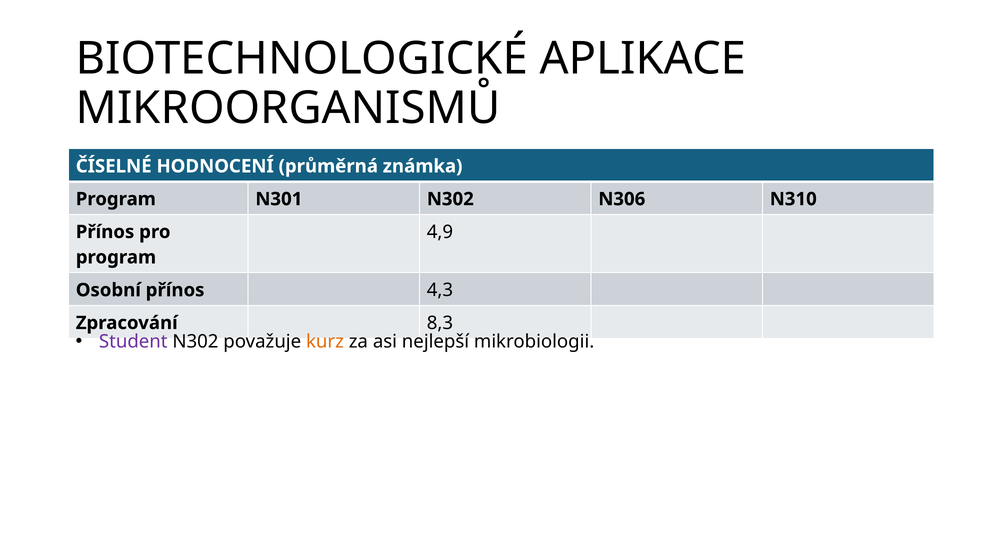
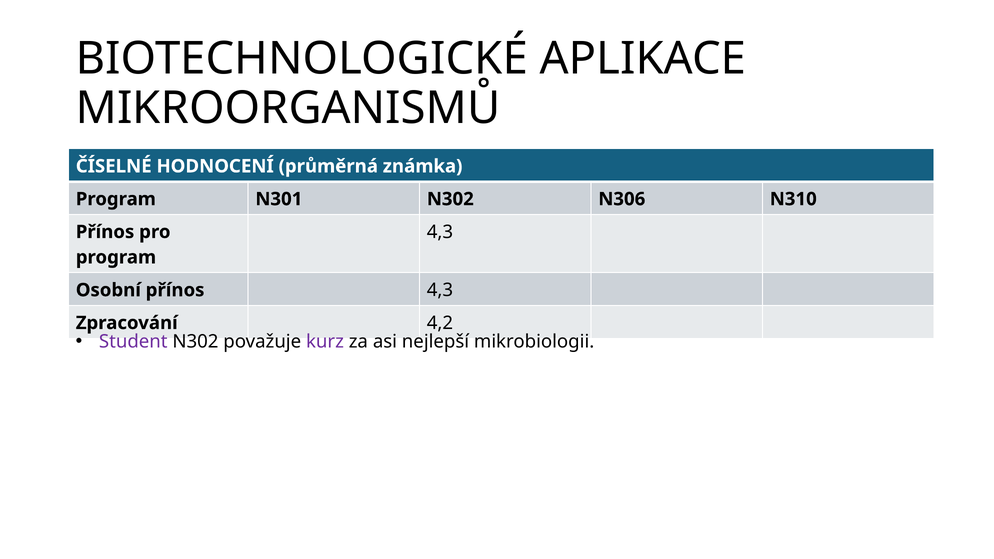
4,9 at (440, 232): 4,9 -> 4,3
8,3: 8,3 -> 4,2
kurz colour: orange -> purple
